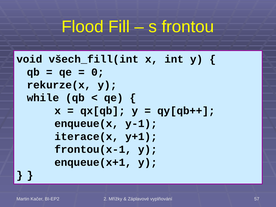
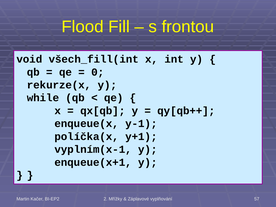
iterace(x: iterace(x -> políčka(x
frontou(x-1: frontou(x-1 -> vyplním(x-1
